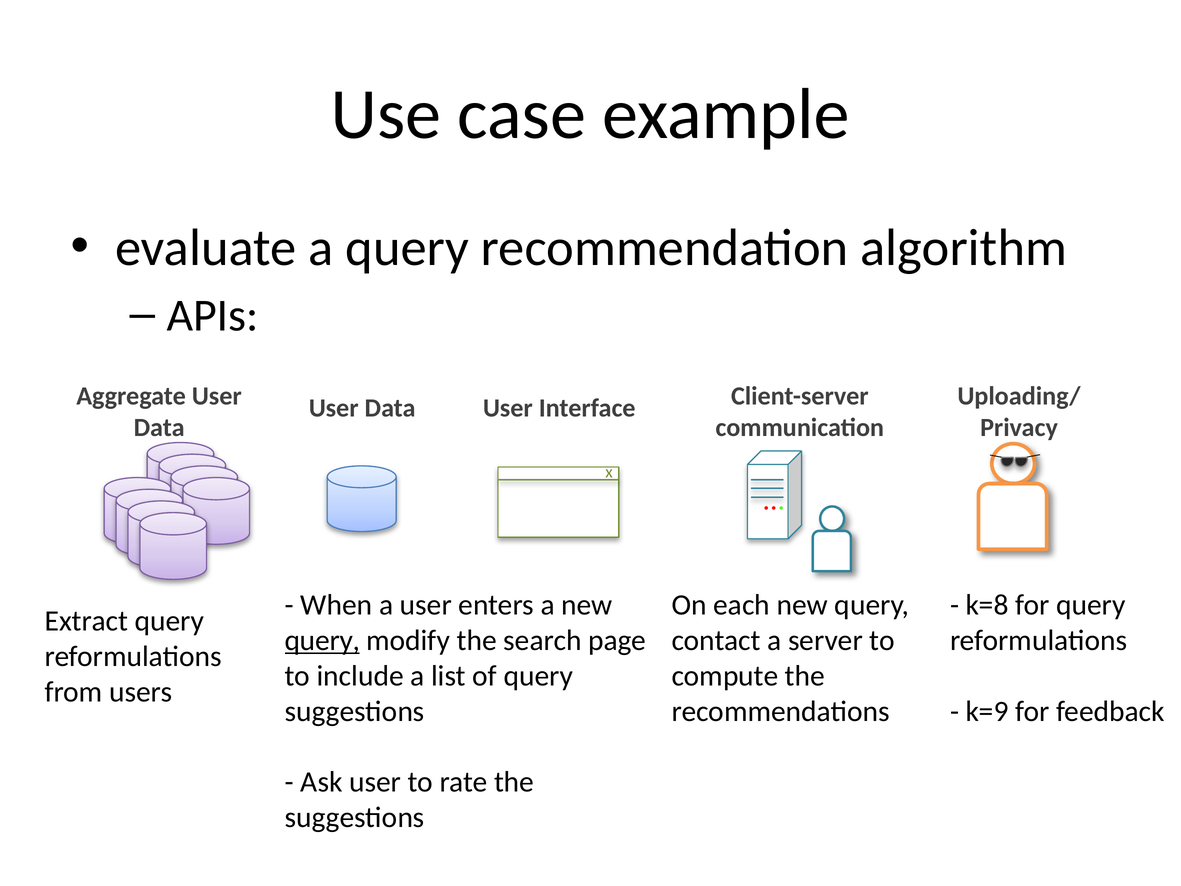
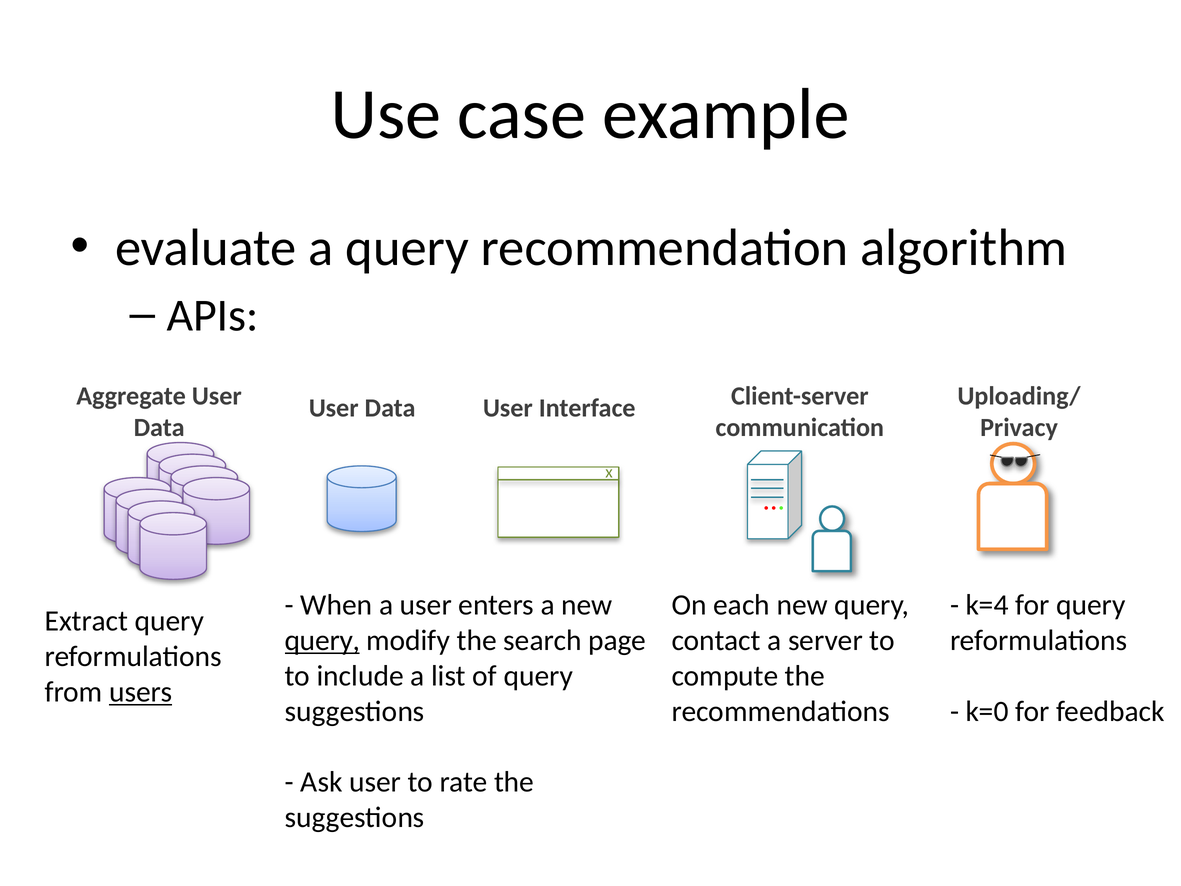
k=8: k=8 -> k=4
users underline: none -> present
k=9: k=9 -> k=0
